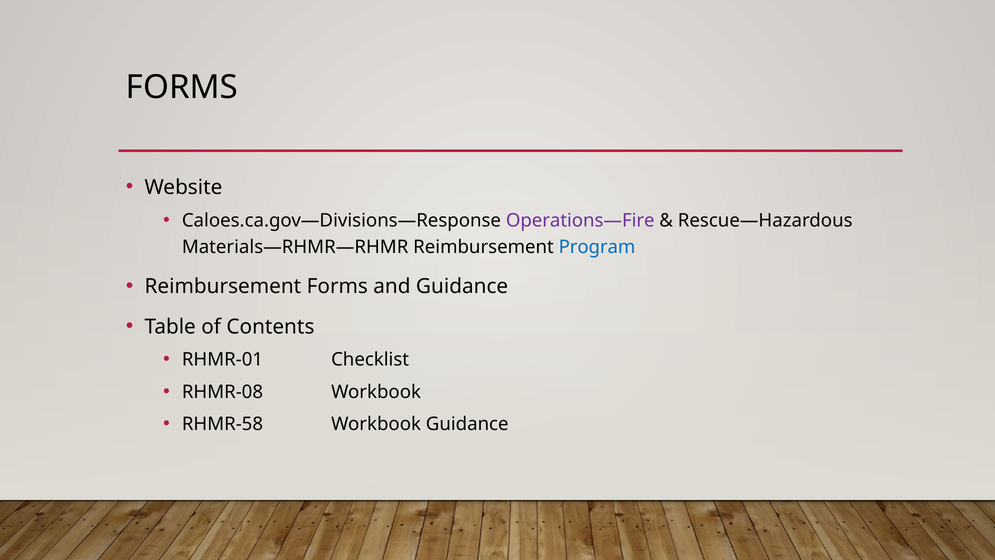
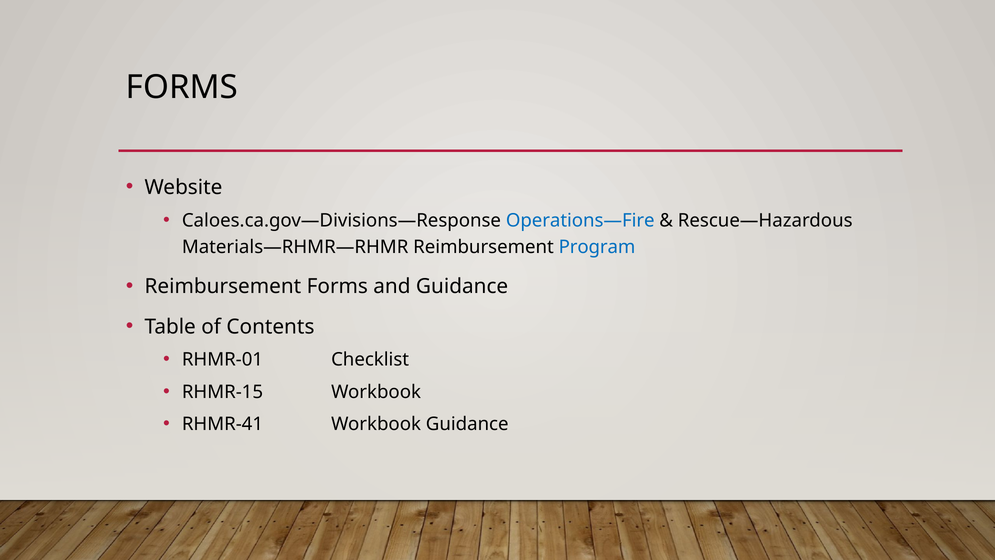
Operations—Fire colour: purple -> blue
RHMR-08: RHMR-08 -> RHMR-15
RHMR-58: RHMR-58 -> RHMR-41
